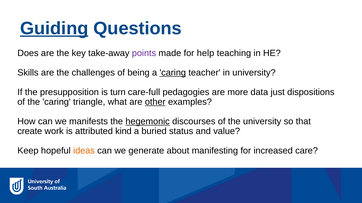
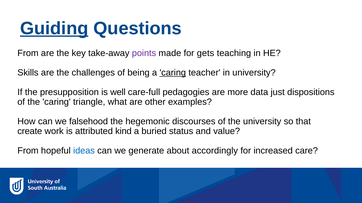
Does at (28, 53): Does -> From
help: help -> gets
turn: turn -> well
other underline: present -> none
manifests: manifests -> falsehood
hegemonic underline: present -> none
Keep at (28, 151): Keep -> From
ideas colour: orange -> blue
manifesting: manifesting -> accordingly
